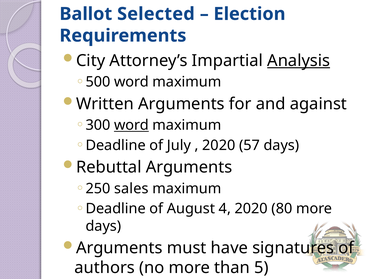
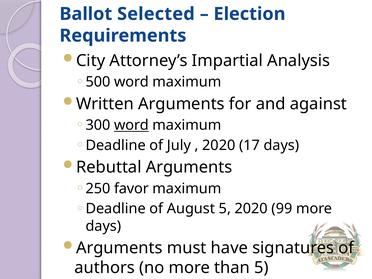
Analysis underline: present -> none
57: 57 -> 17
sales: sales -> favor
August 4: 4 -> 5
80: 80 -> 99
